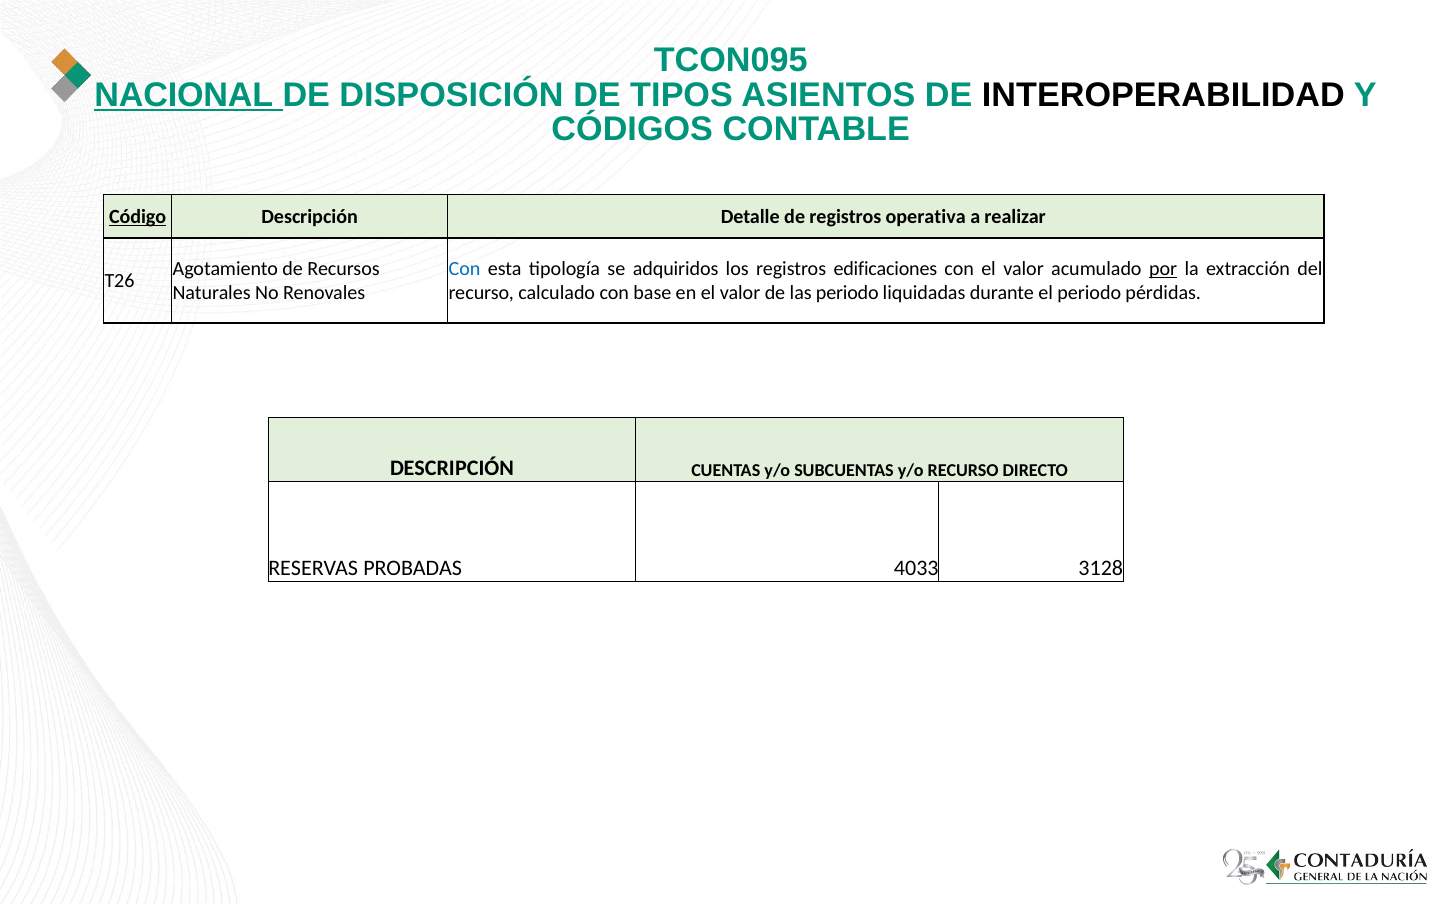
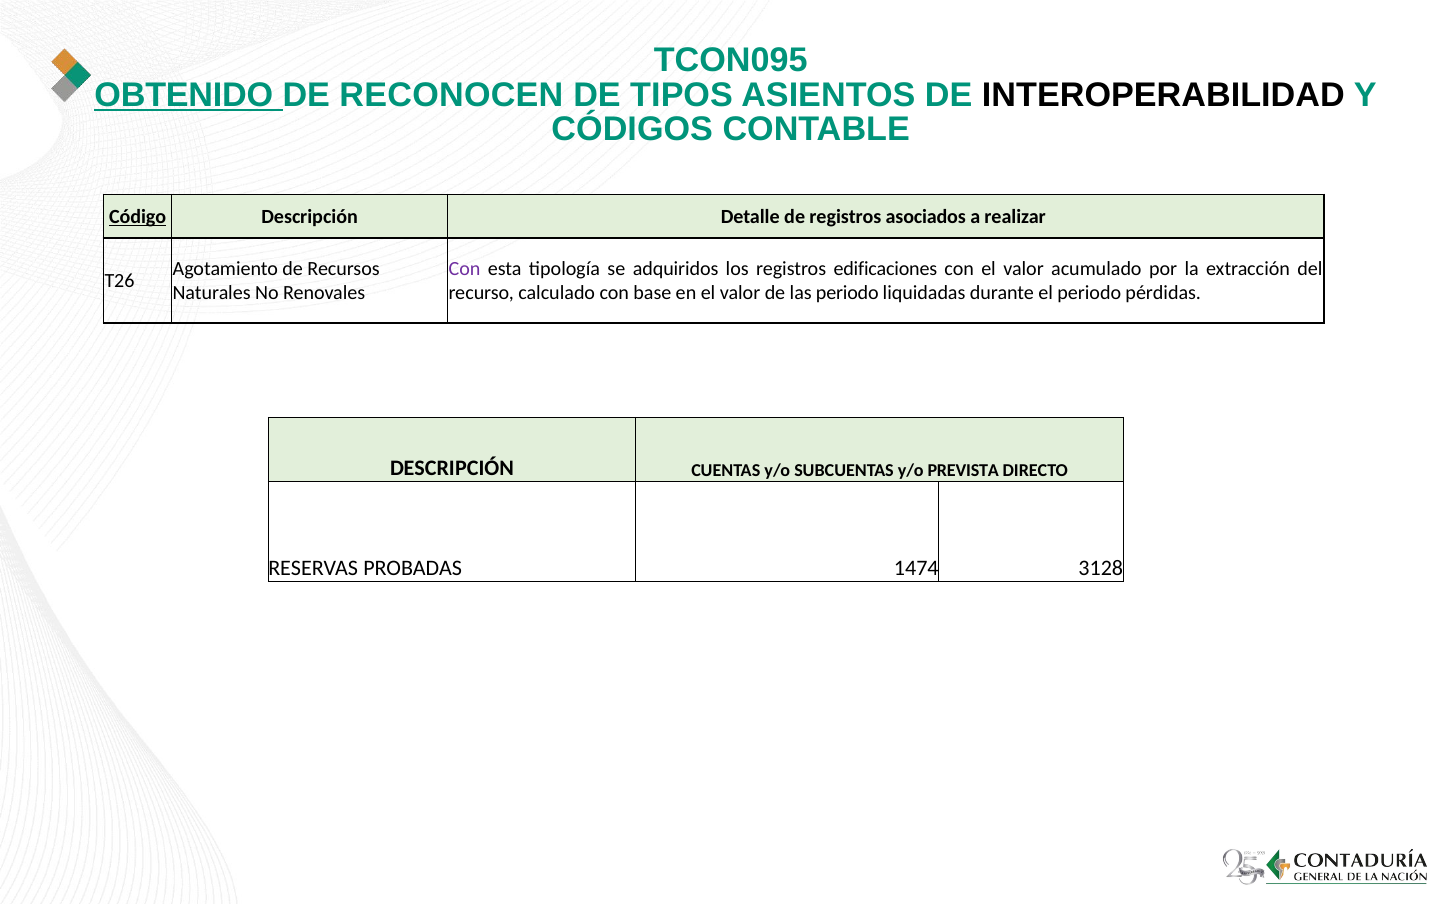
NACIONAL: NACIONAL -> OBTENIDO
DISPOSICIÓN: DISPOSICIÓN -> RECONOCEN
operativa: operativa -> asociados
Con at (465, 269) colour: blue -> purple
por underline: present -> none
y/o RECURSO: RECURSO -> PREVISTA
4033: 4033 -> 1474
